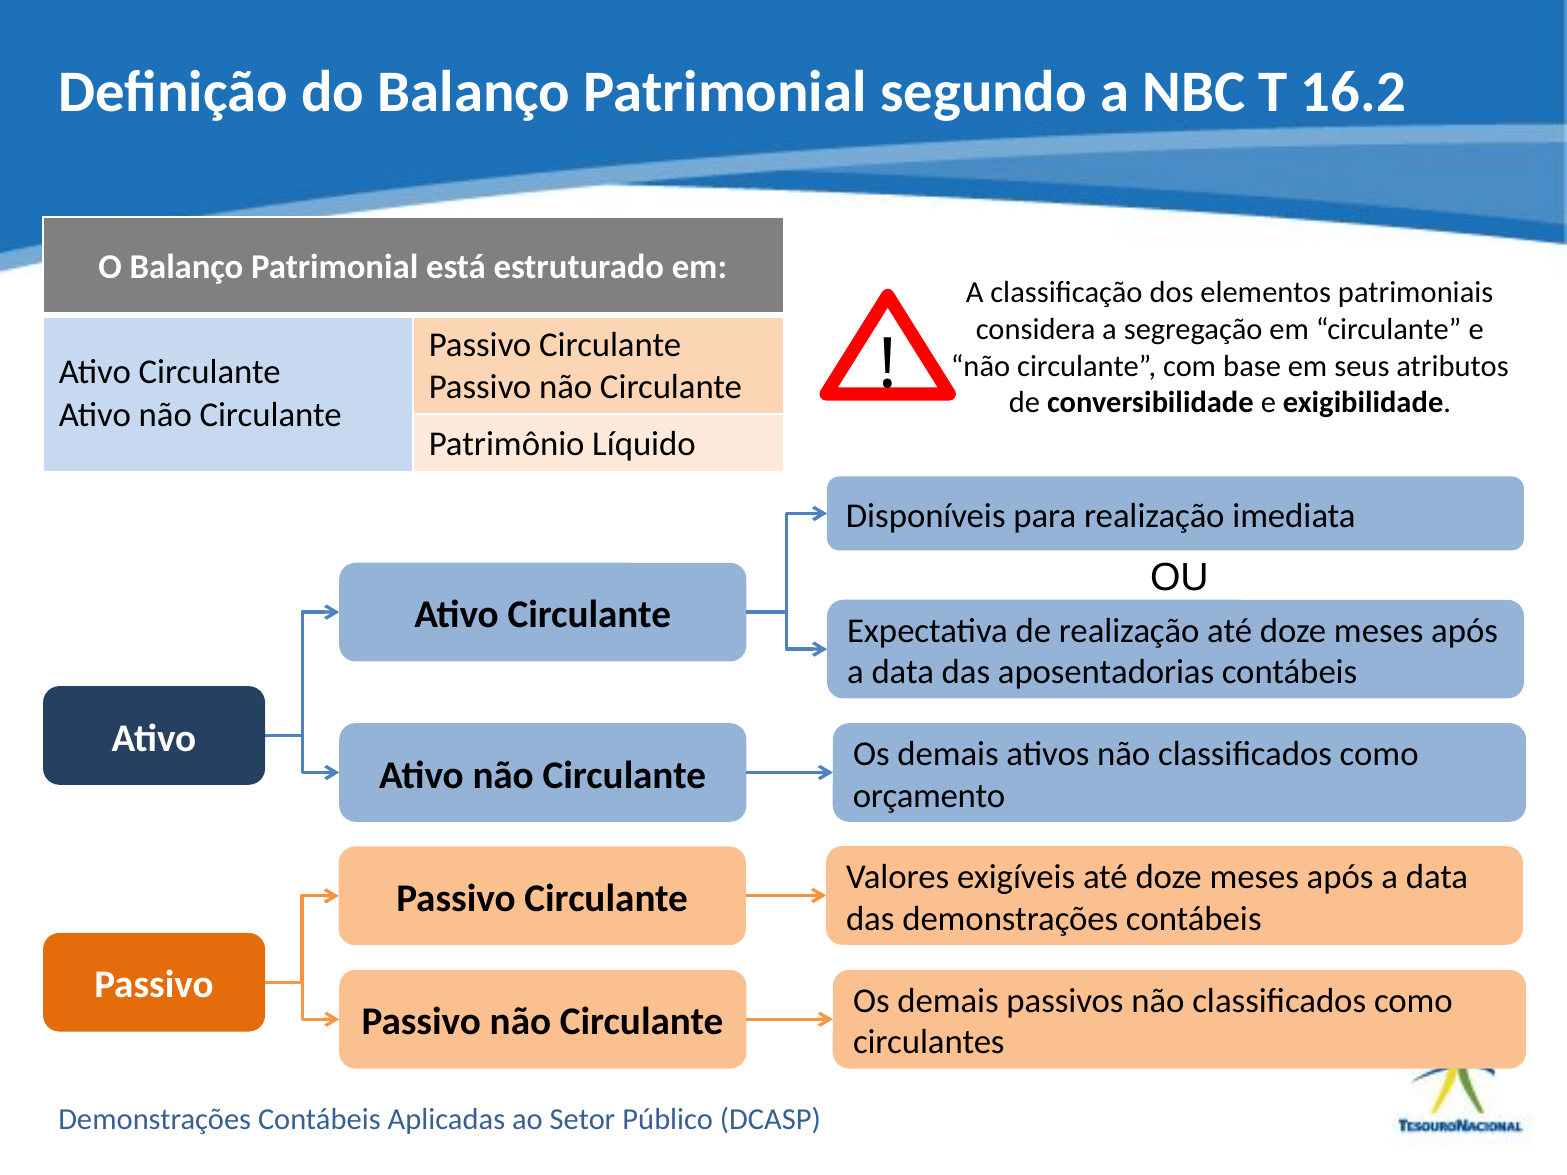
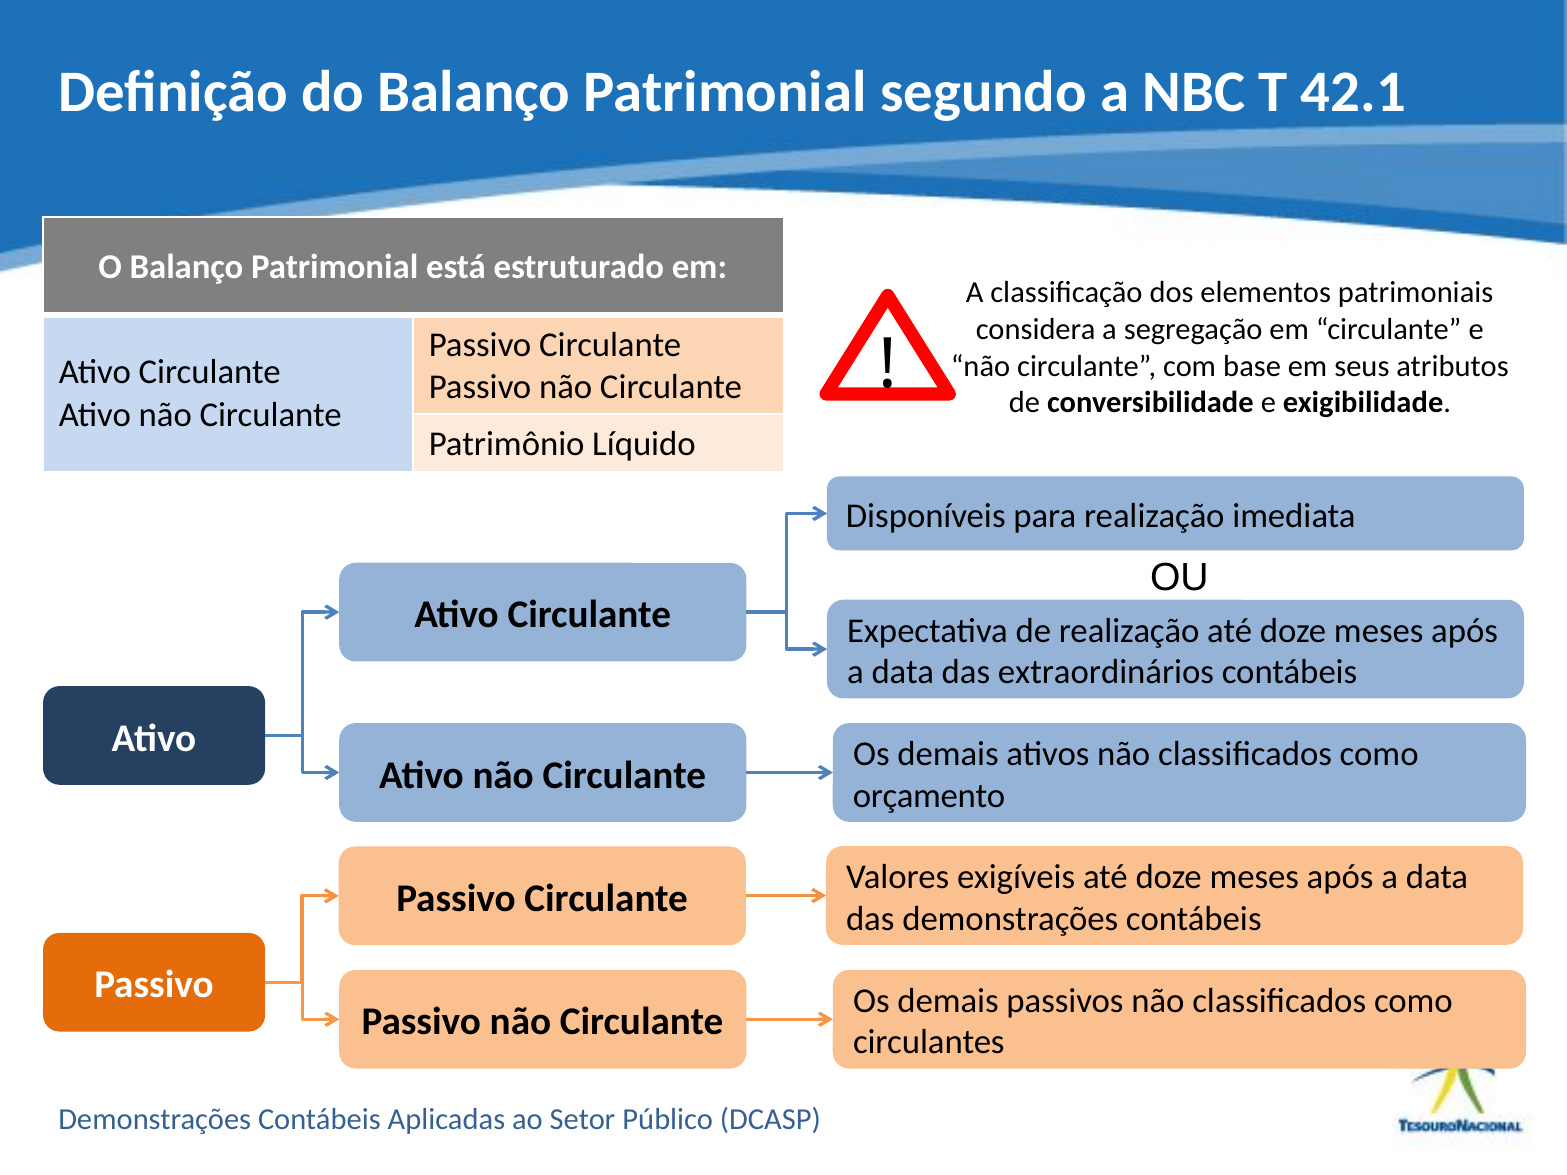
16.2: 16.2 -> 42.1
aposentadorias: aposentadorias -> extraordinários
